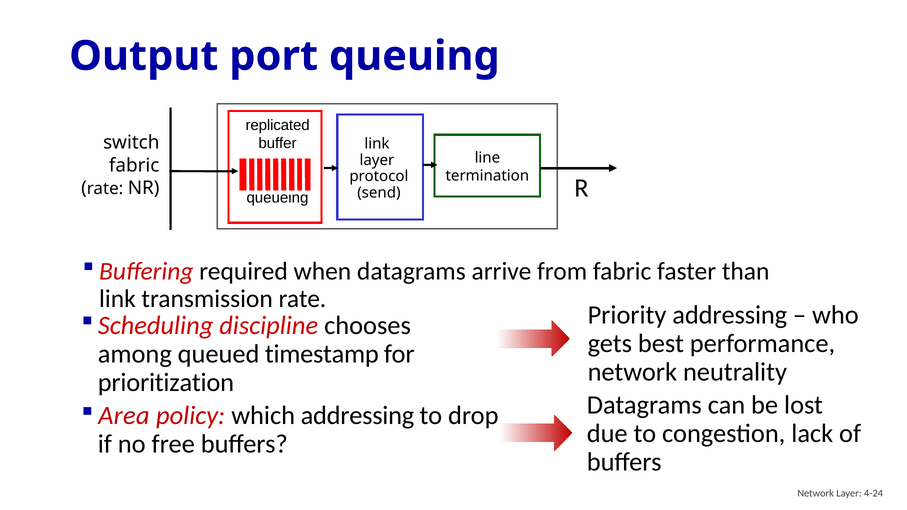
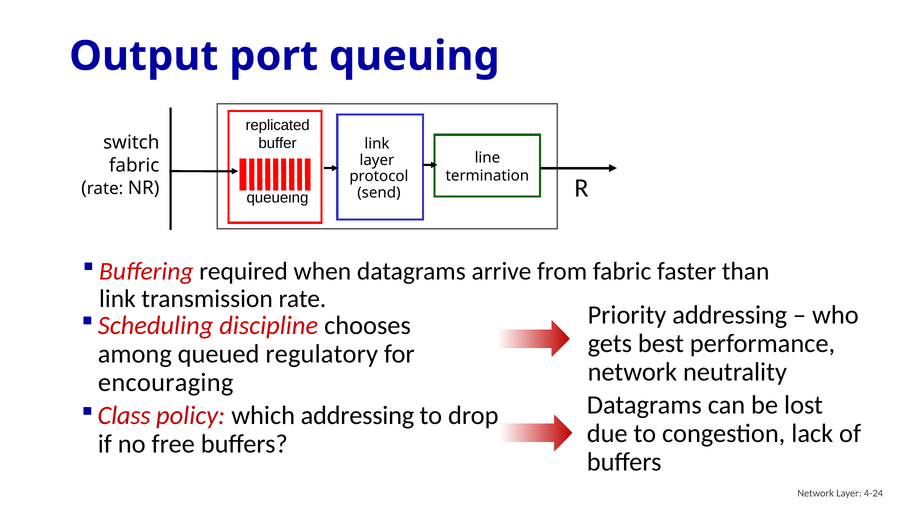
timestamp: timestamp -> regulatory
prioritization: prioritization -> encouraging
Area: Area -> Class
